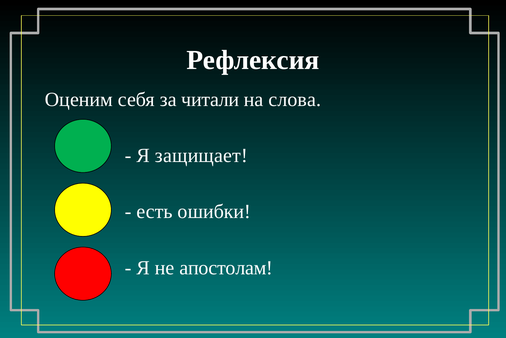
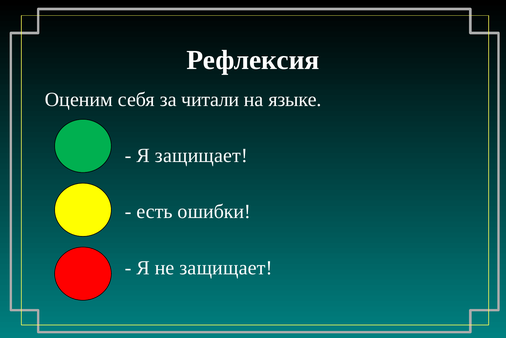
слова: слова -> языке
не апостолам: апостолам -> защищает
